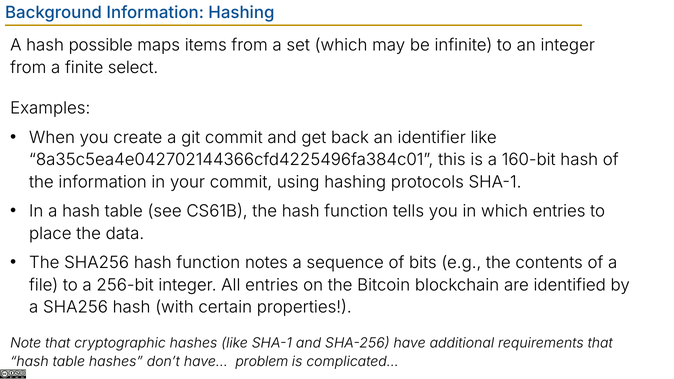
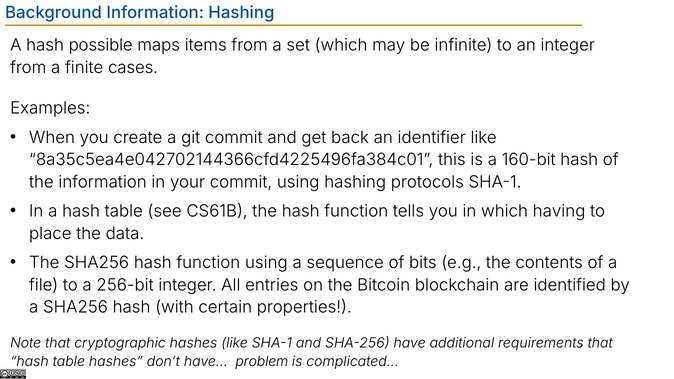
select: select -> cases
which entries: entries -> having
function notes: notes -> using
